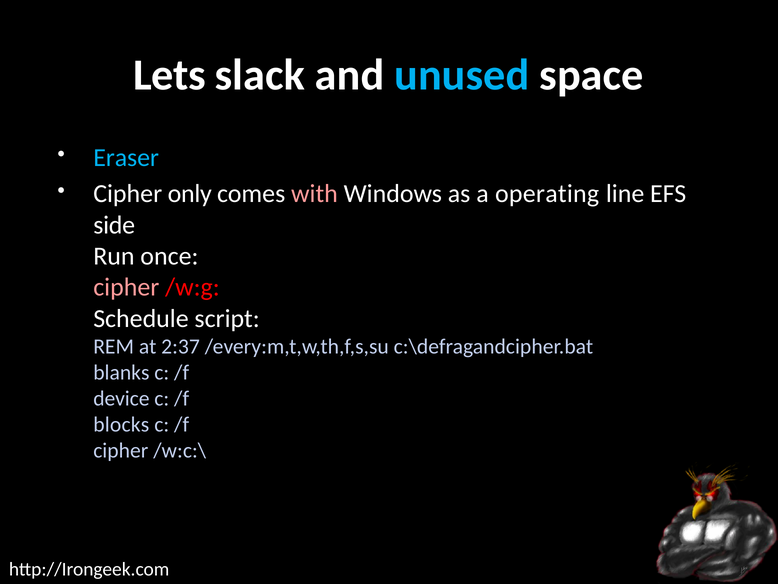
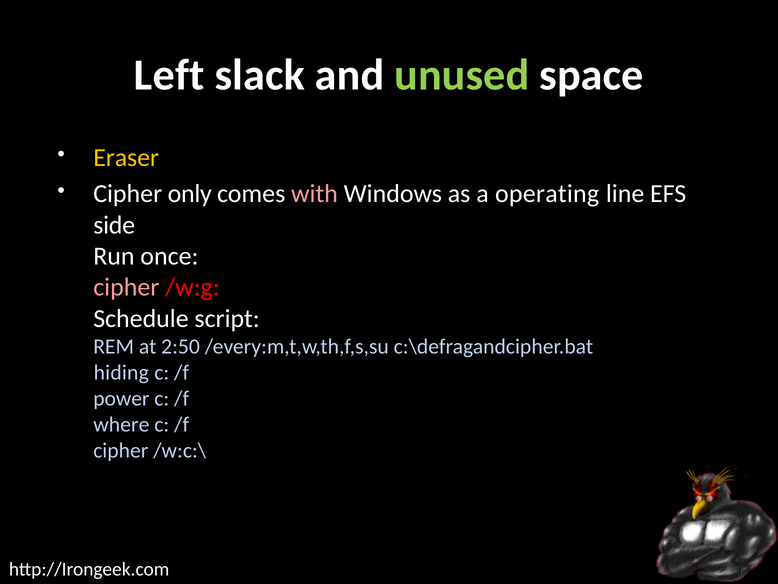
Lets: Lets -> Left
unused colour: light blue -> light green
Eraser colour: light blue -> yellow
2:37: 2:37 -> 2:50
blanks: blanks -> hiding
device: device -> power
blocks: blocks -> where
